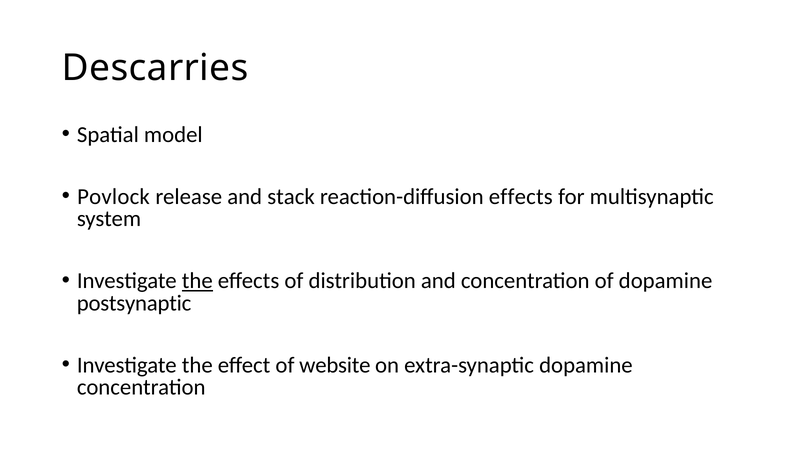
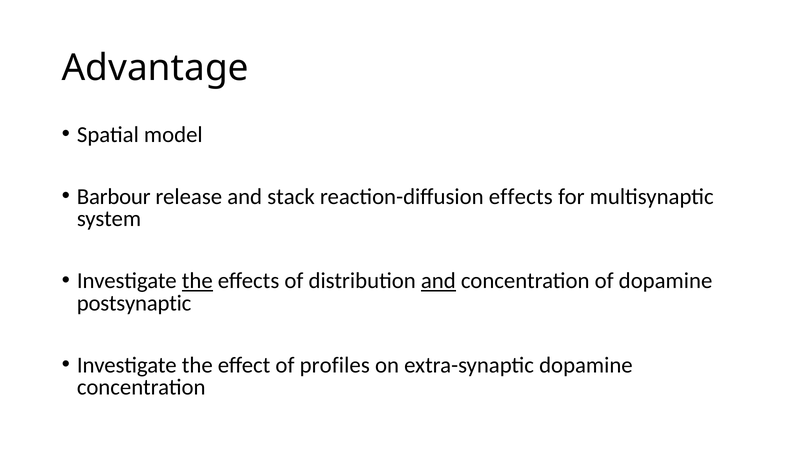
Descarries: Descarries -> Advantage
Povlock: Povlock -> Barbour
and at (438, 281) underline: none -> present
website: website -> profiles
